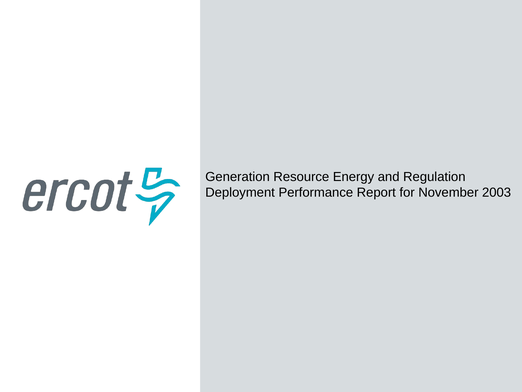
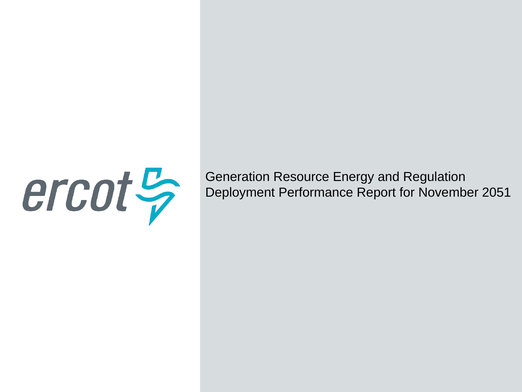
2003: 2003 -> 2051
